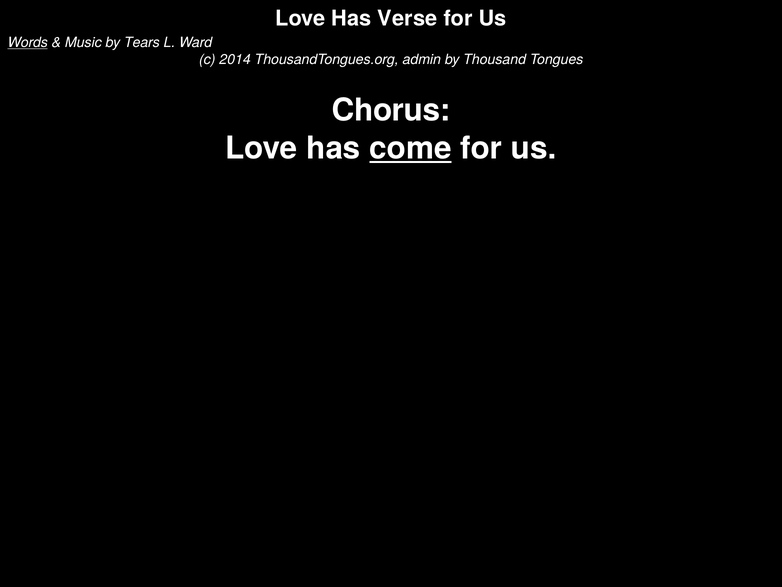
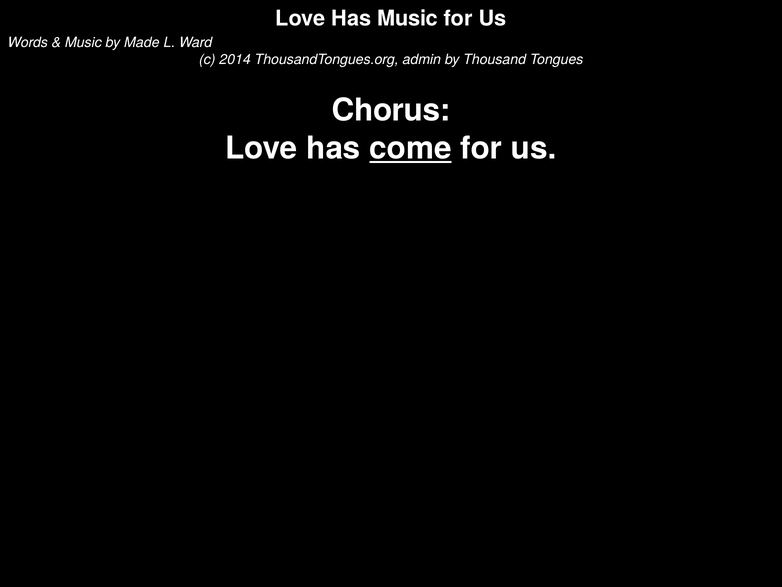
Has Verse: Verse -> Music
Words underline: present -> none
Tears: Tears -> Made
